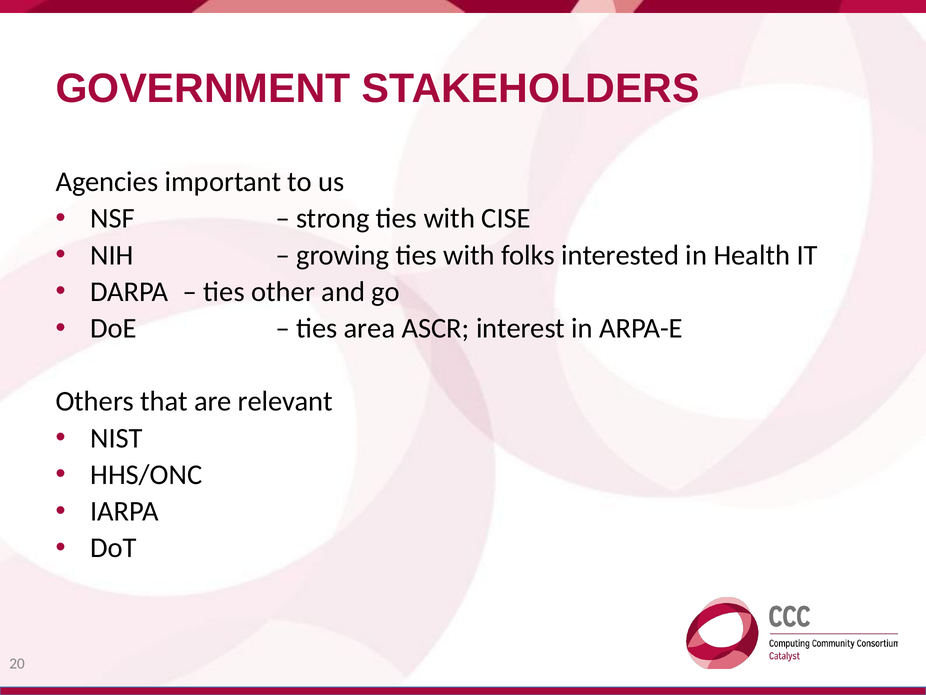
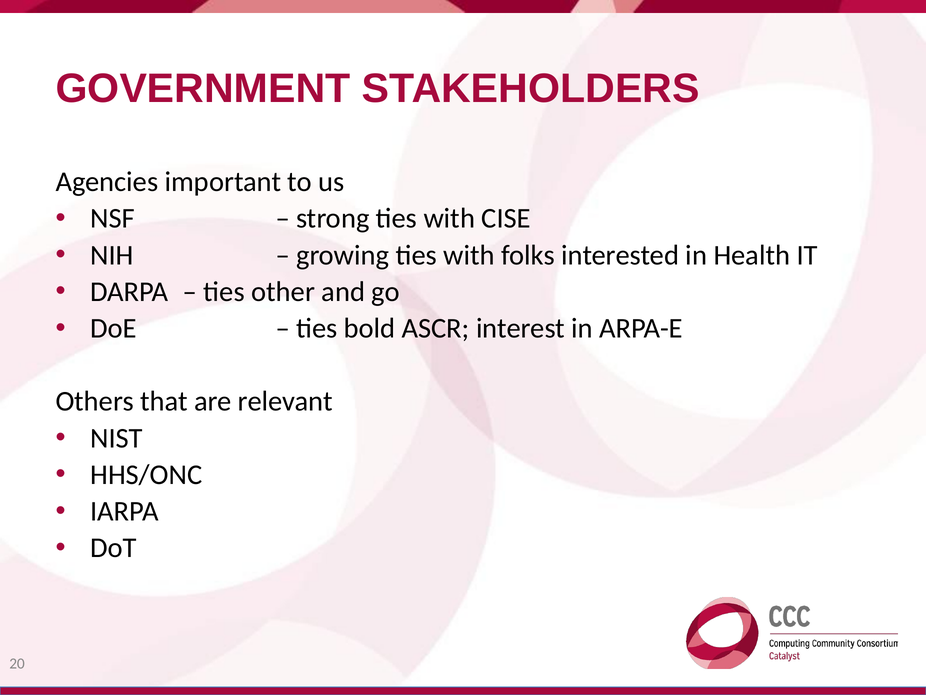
area: area -> bold
